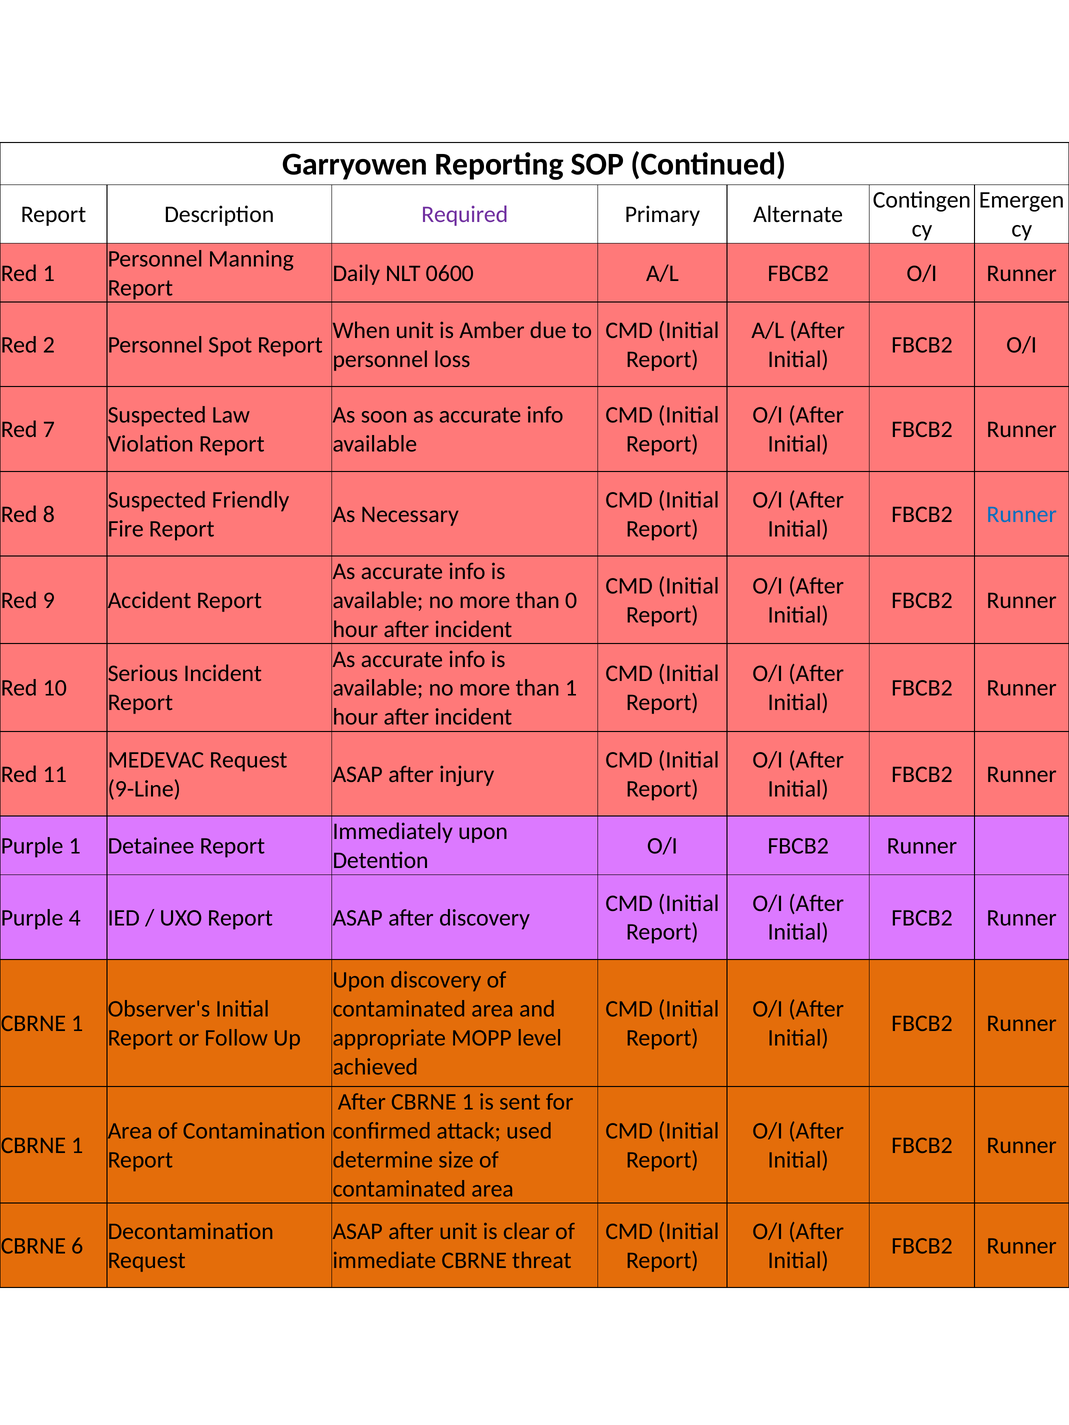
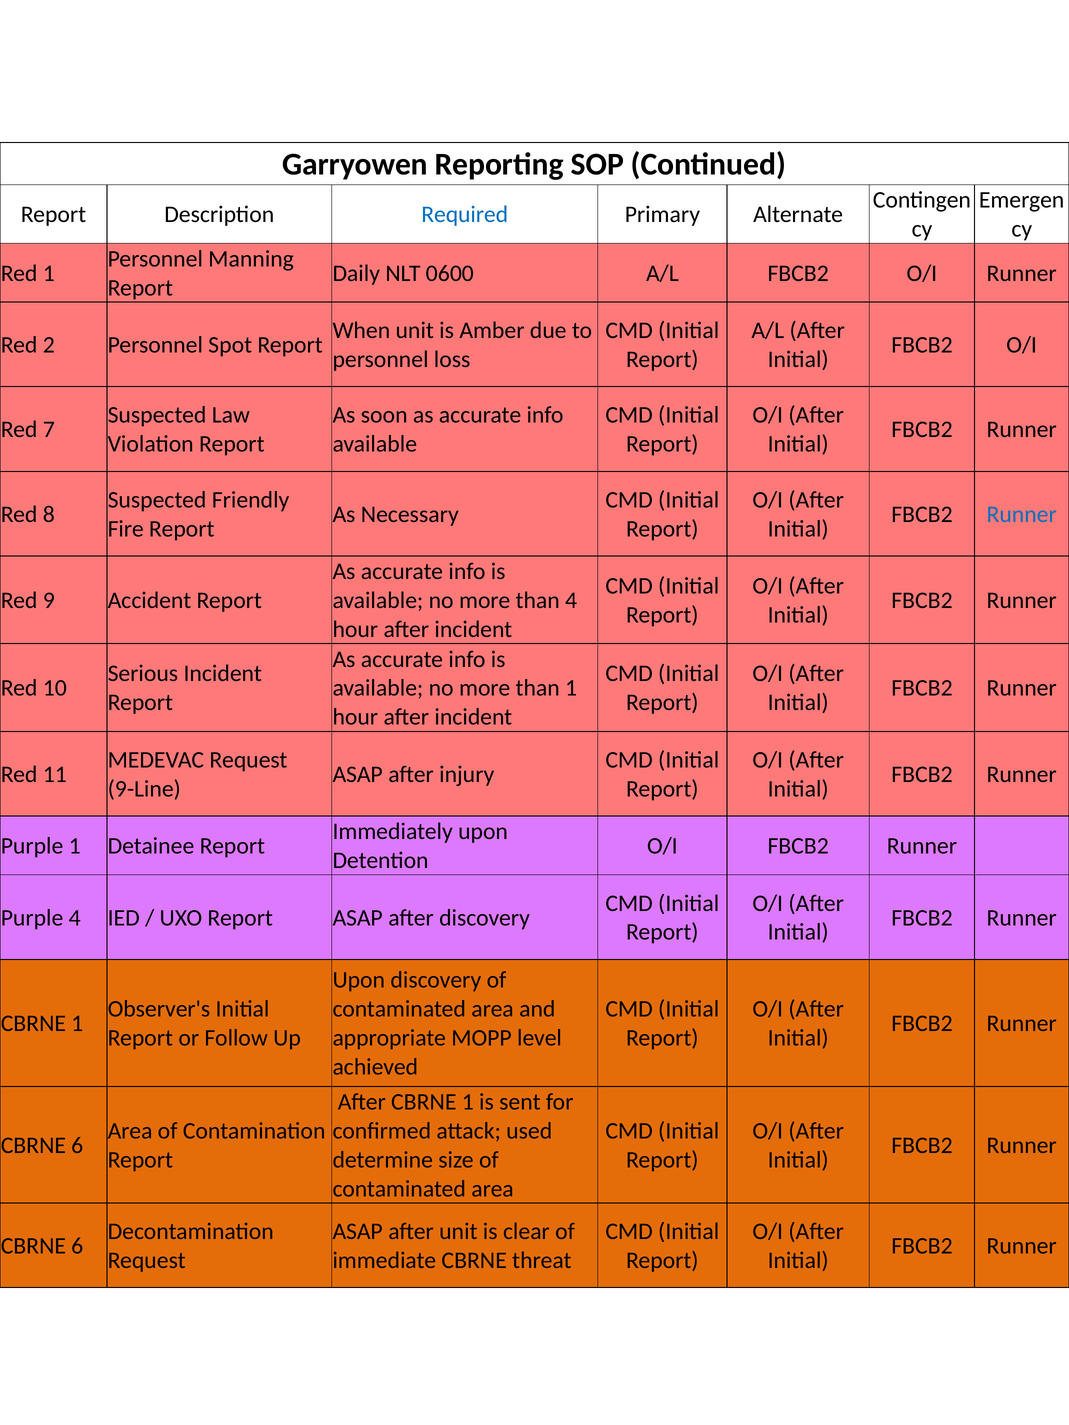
Required colour: purple -> blue
than 0: 0 -> 4
1 at (77, 1146): 1 -> 6
